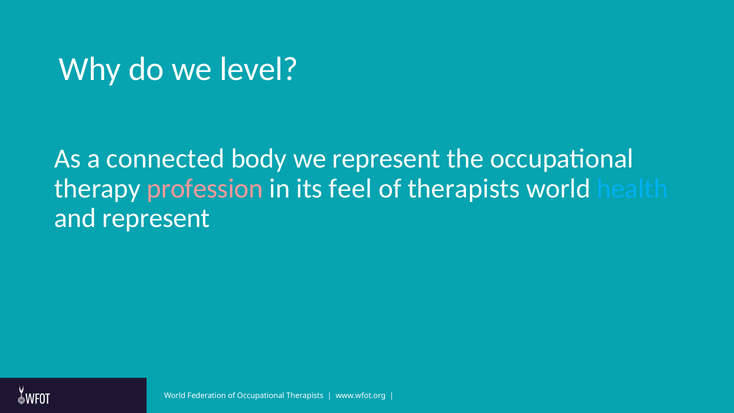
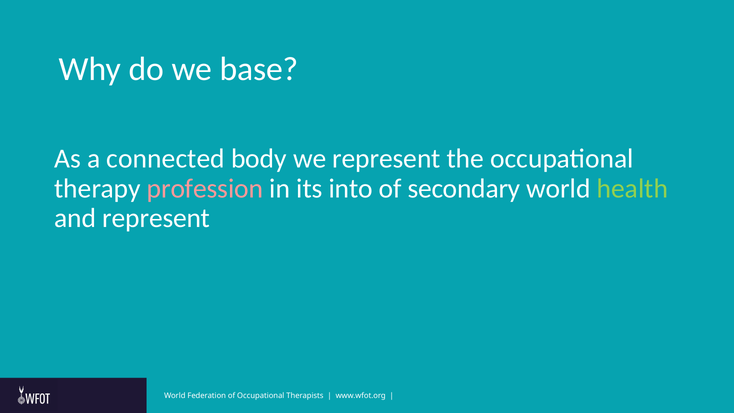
level: level -> base
feel: feel -> into
of therapists: therapists -> secondary
health colour: light blue -> light green
